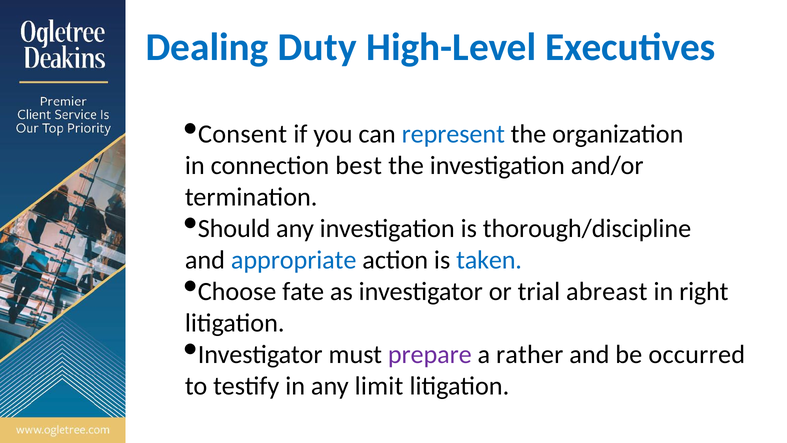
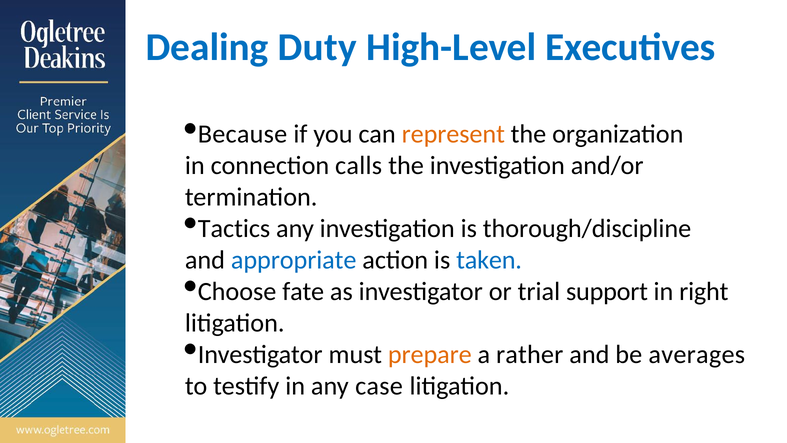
Consent: Consent -> Because
represent colour: blue -> orange
best: best -> calls
Should: Should -> Tactics
abreast: abreast -> support
prepare colour: purple -> orange
occurred: occurred -> averages
limit: limit -> case
